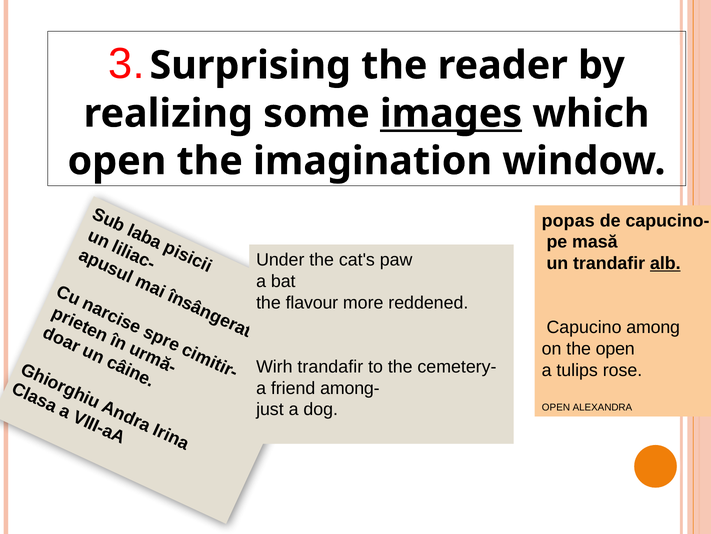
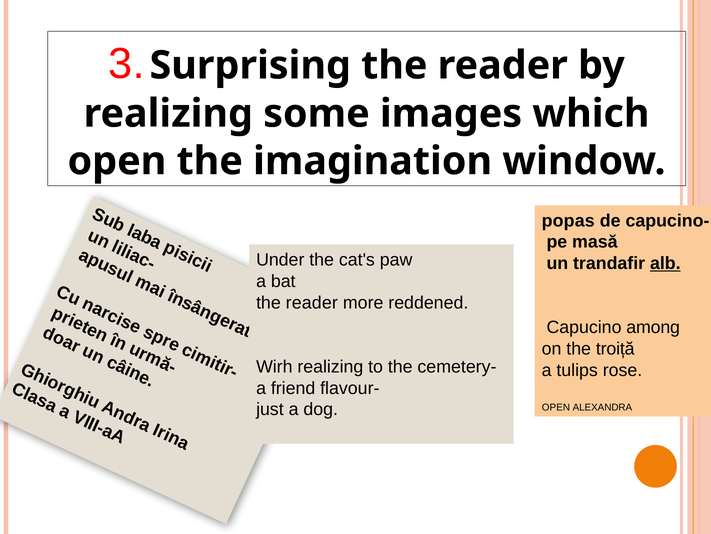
images underline: present -> none
flavour at (312, 302): flavour -> reader
the open: open -> troiță
Wirh trandafir: trandafir -> realizing
among-: among- -> flavour-
